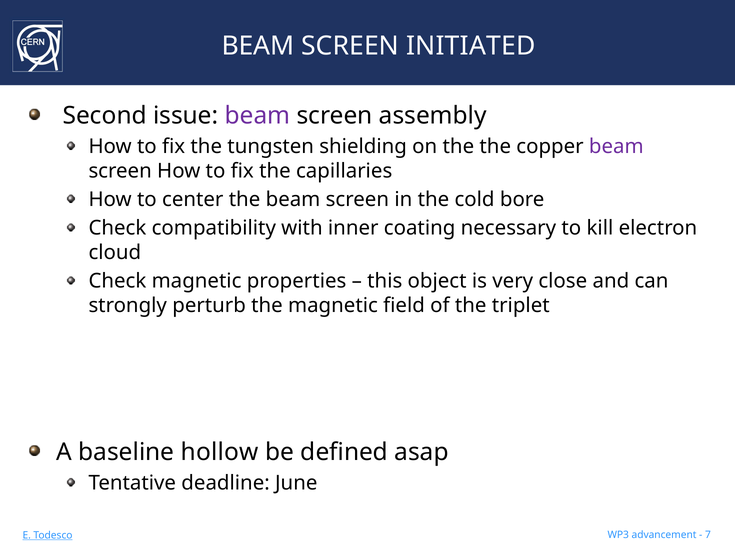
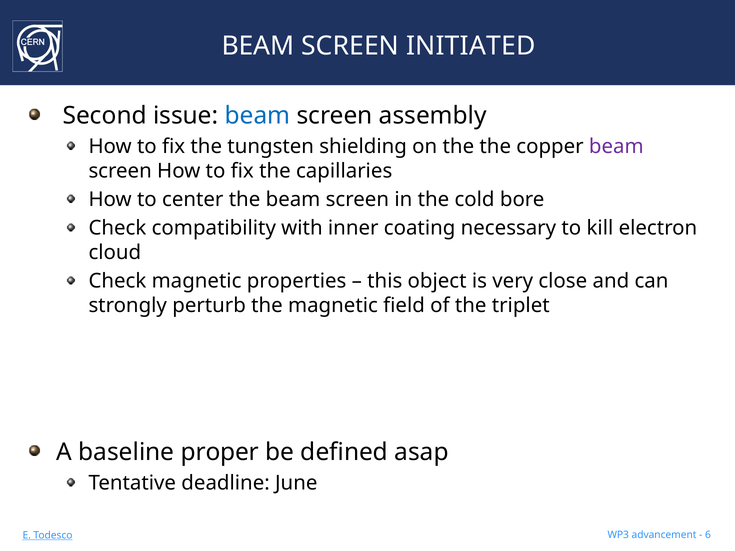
beam at (257, 116) colour: purple -> blue
hollow: hollow -> proper
7: 7 -> 6
